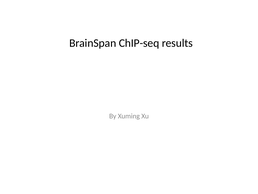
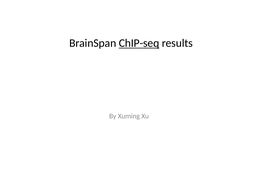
ChIP-seq underline: none -> present
